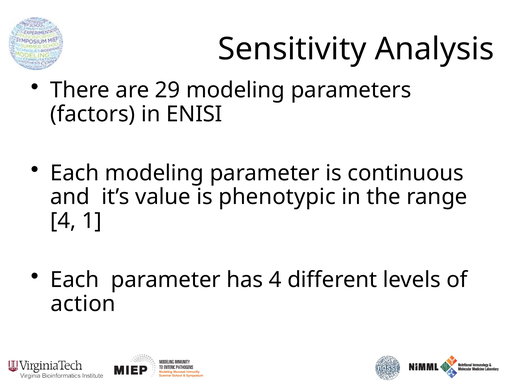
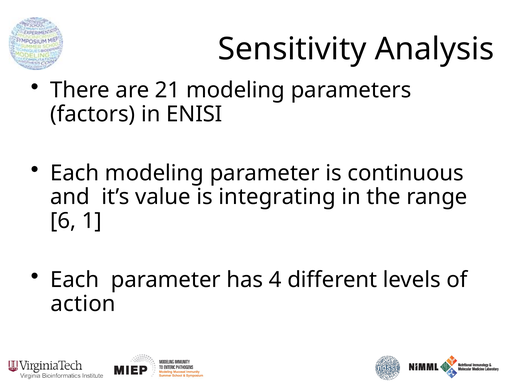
29: 29 -> 21
phenotypic: phenotypic -> integrating
4 at (63, 221): 4 -> 6
